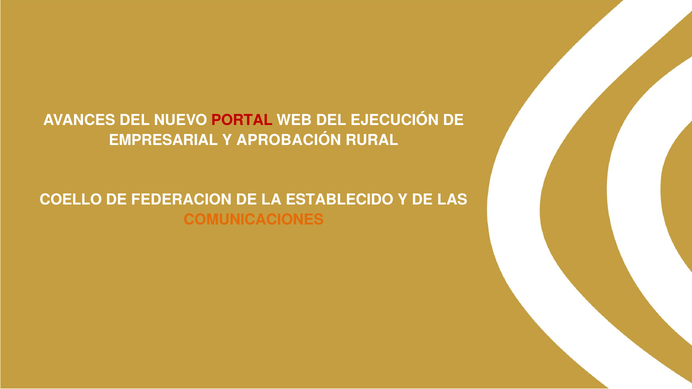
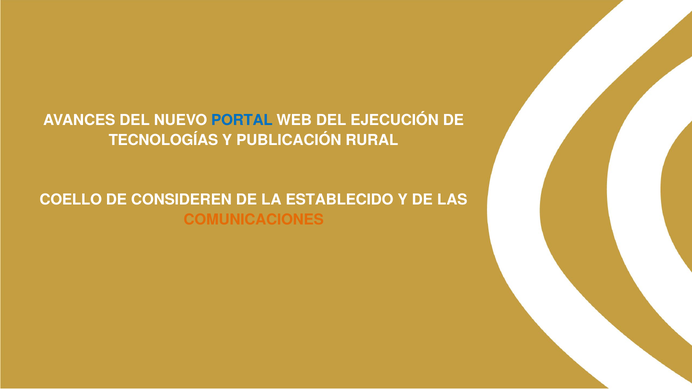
PORTAL colour: red -> blue
EMPRESARIAL: EMPRESARIAL -> TECNOLOGÍAS
APROBACIÓN: APROBACIÓN -> PUBLICACIÓN
FEDERACION: FEDERACION -> CONSIDEREN
